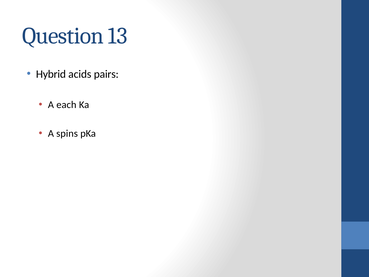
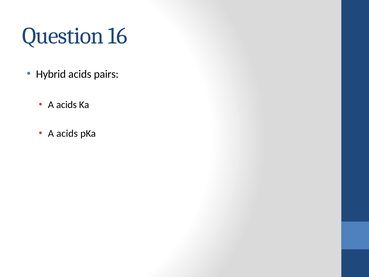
13: 13 -> 16
each at (66, 105): each -> acids
spins at (67, 133): spins -> acids
